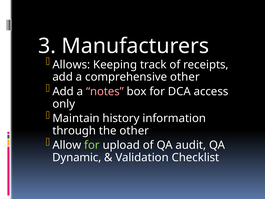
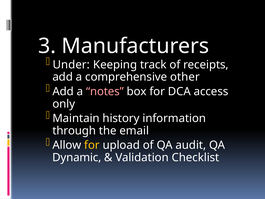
Allows: Allows -> Under
the other: other -> email
for at (92, 145) colour: light green -> yellow
